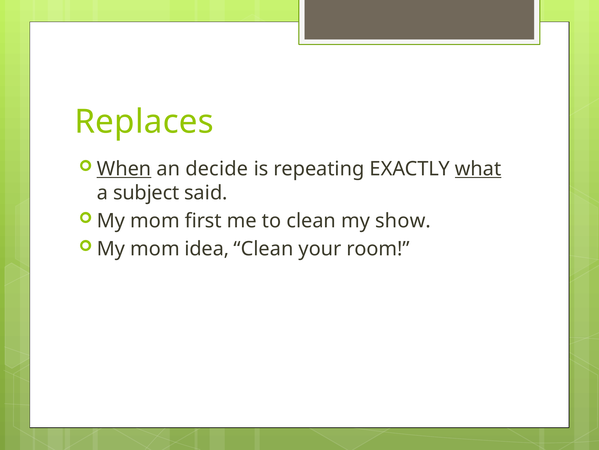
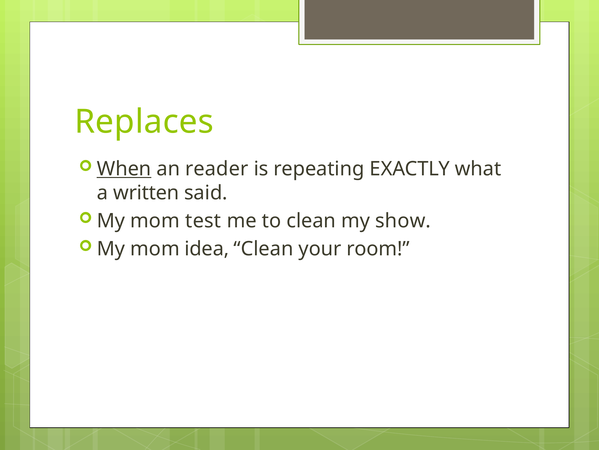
decide: decide -> reader
what underline: present -> none
subject: subject -> written
first: first -> test
